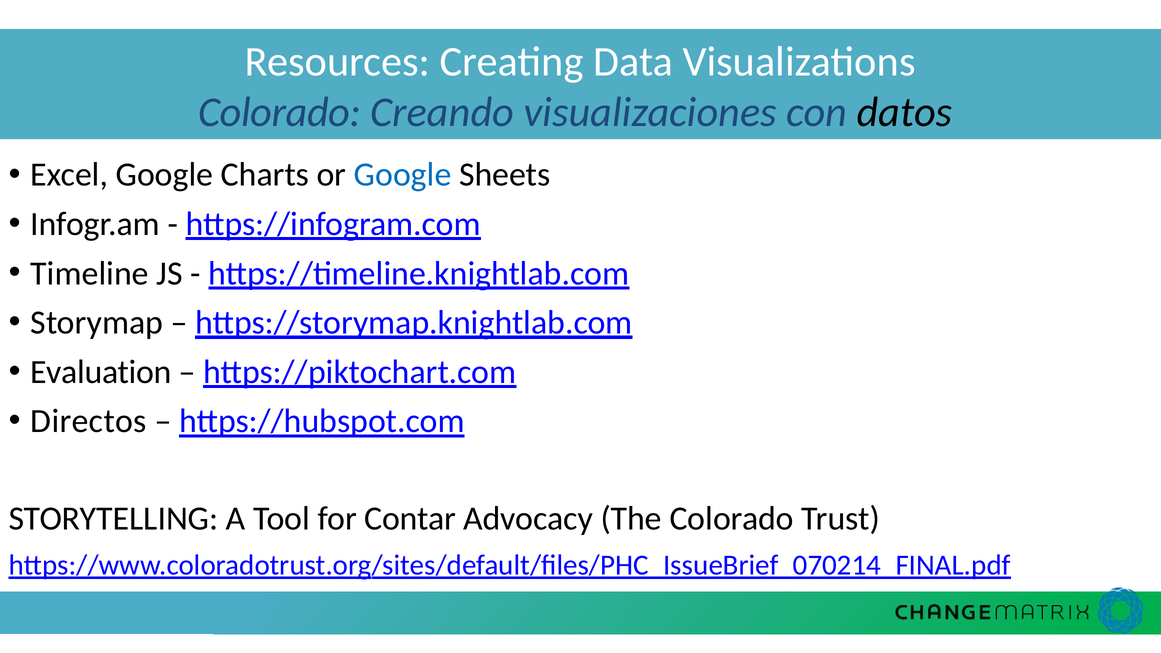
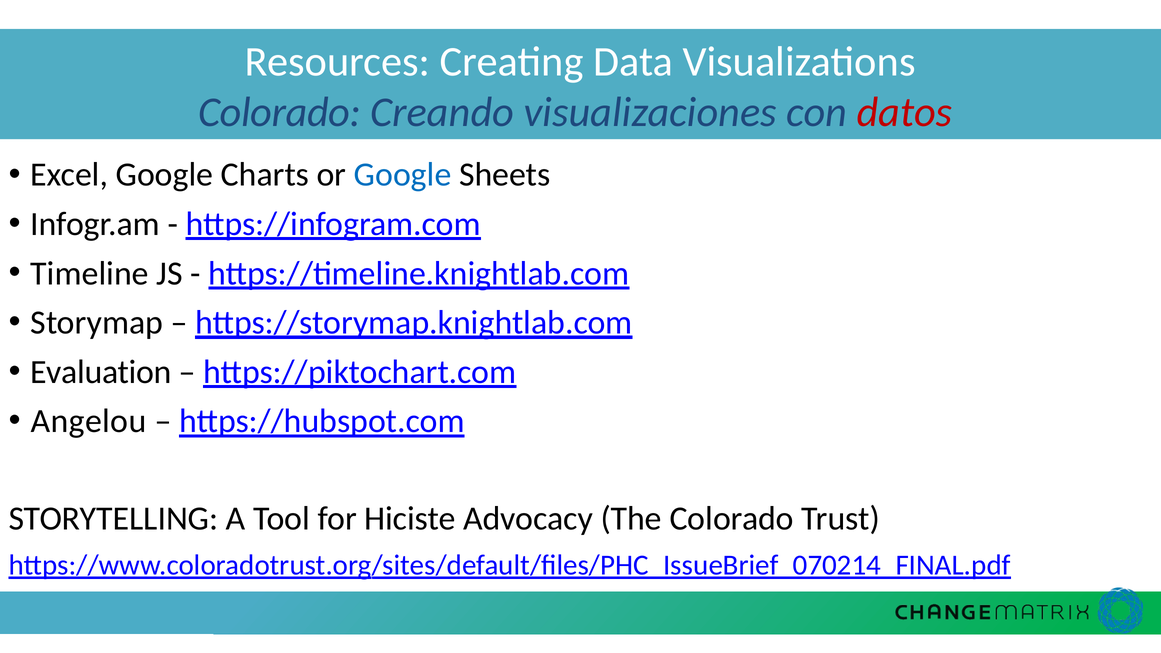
datos colour: black -> red
Directos: Directos -> Angelou
Contar: Contar -> Hiciste
